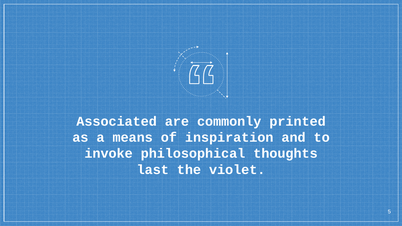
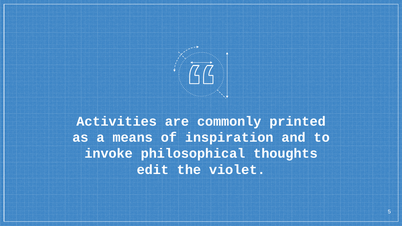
Associated: Associated -> Activities
last: last -> edit
